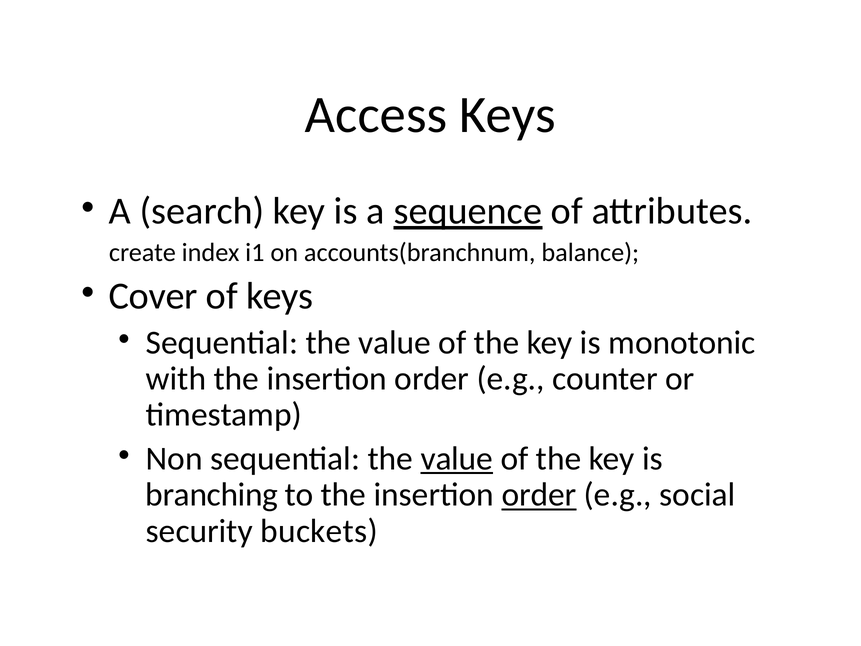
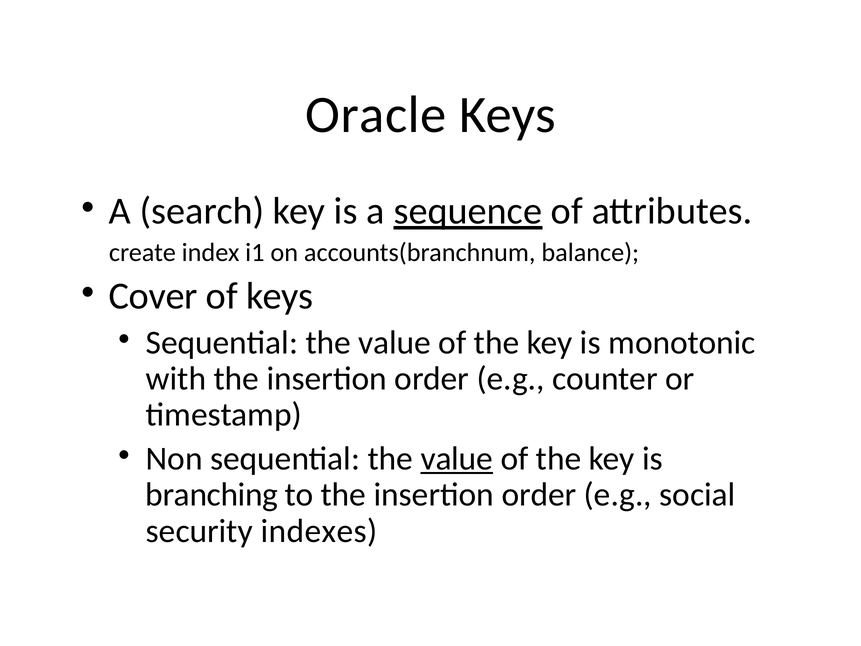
Access: Access -> Oracle
order at (539, 495) underline: present -> none
buckets: buckets -> indexes
